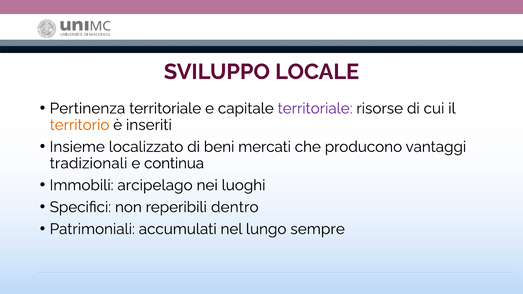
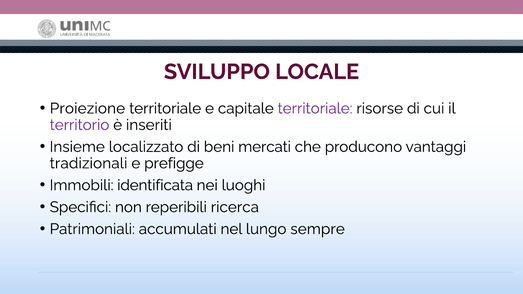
Pertinenza: Pertinenza -> Proiezione
territorio colour: orange -> purple
continua: continua -> prefigge
arcipelago: arcipelago -> identificata
dentro: dentro -> ricerca
